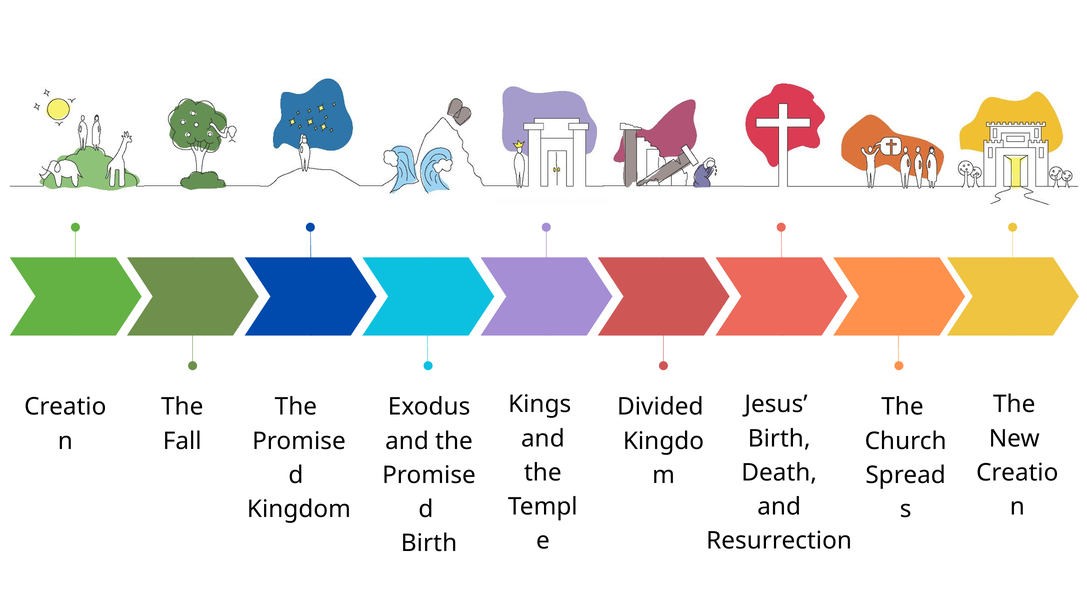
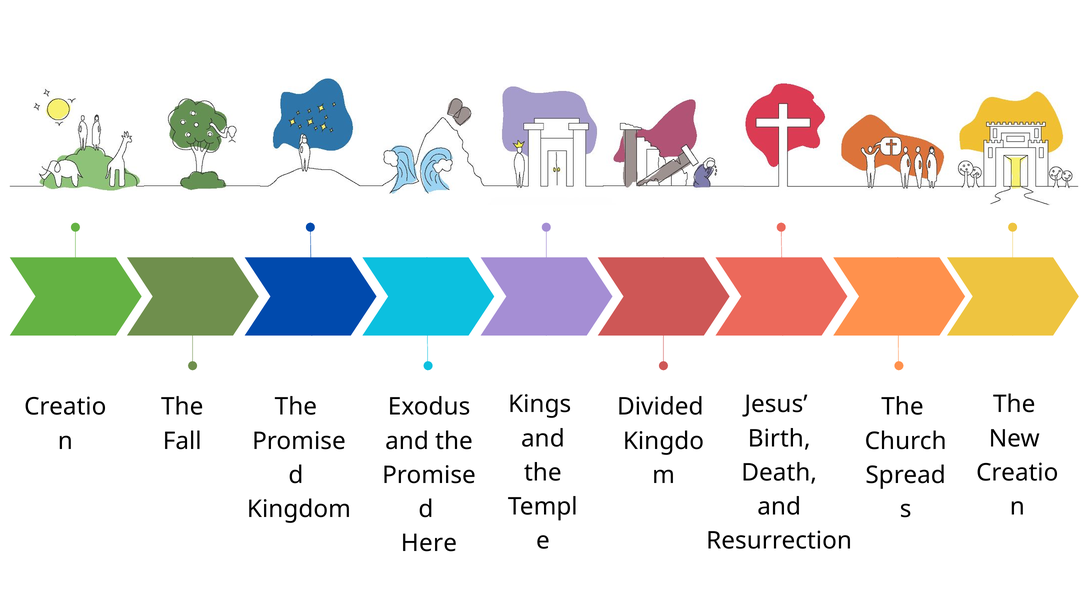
Birth at (429, 544): Birth -> Here
